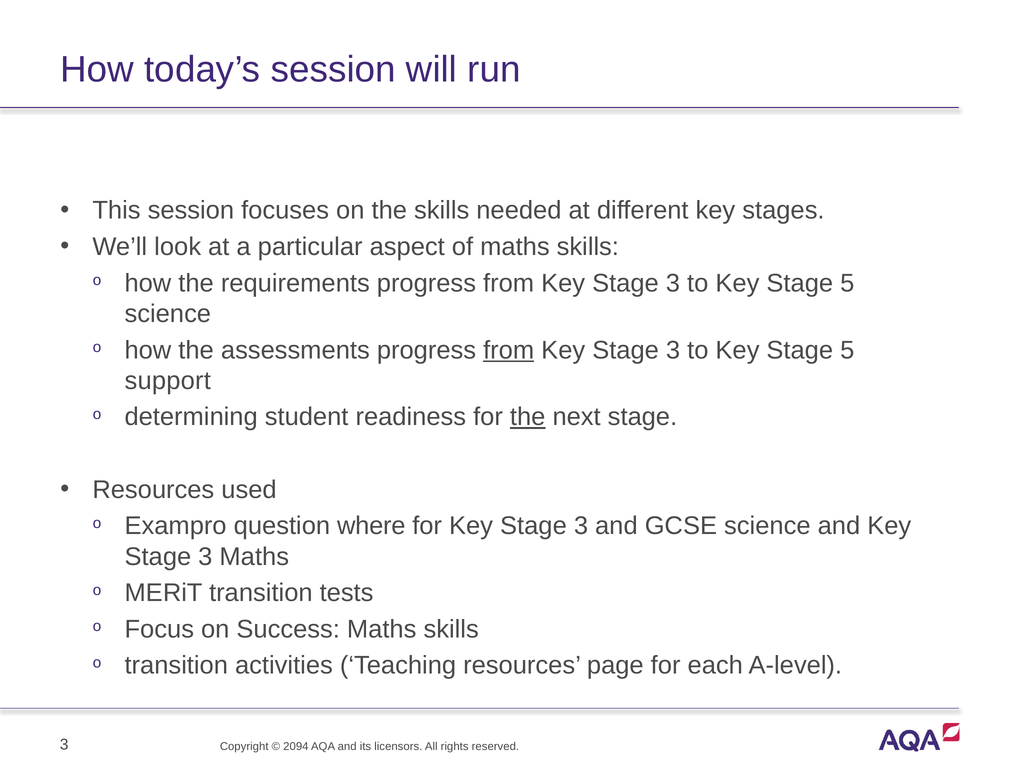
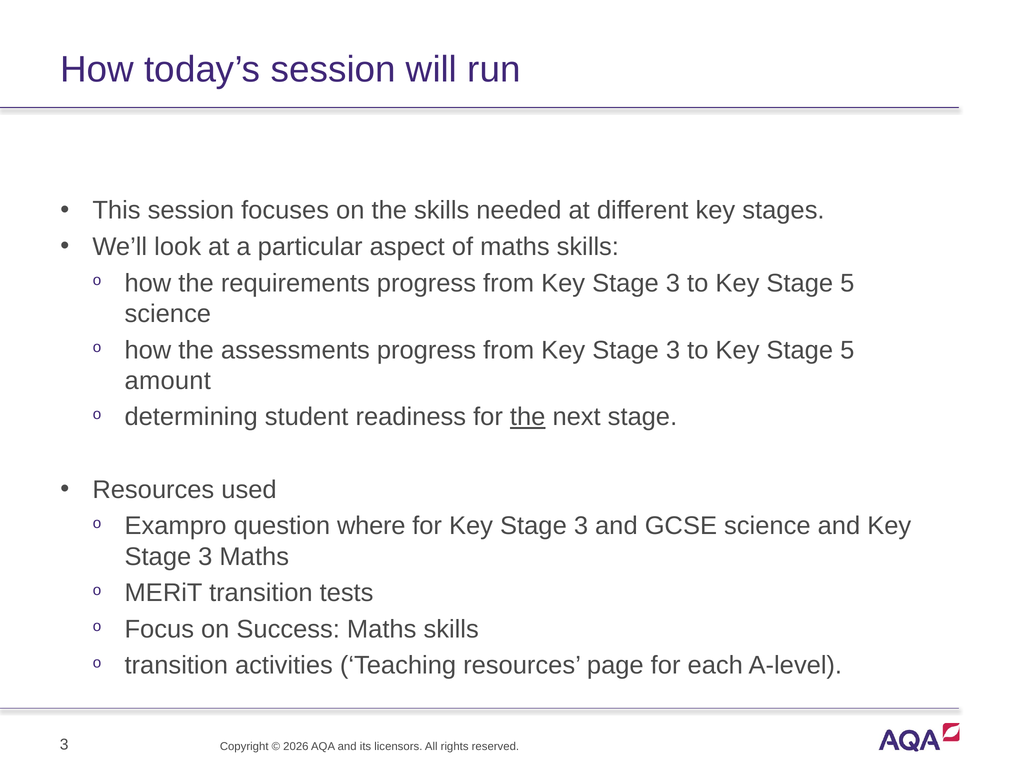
from at (509, 350) underline: present -> none
support: support -> amount
2094: 2094 -> 2026
